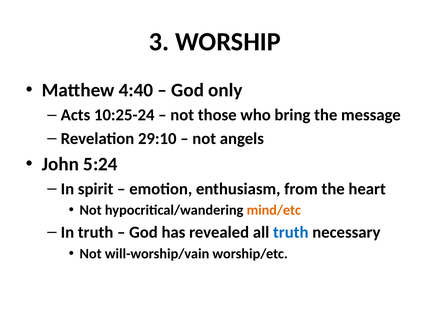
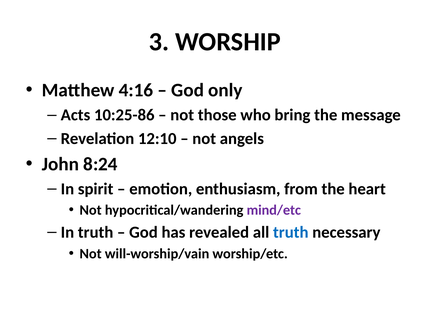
4:40: 4:40 -> 4:16
10:25-24: 10:25-24 -> 10:25-86
29:10: 29:10 -> 12:10
5:24: 5:24 -> 8:24
mind/etc colour: orange -> purple
